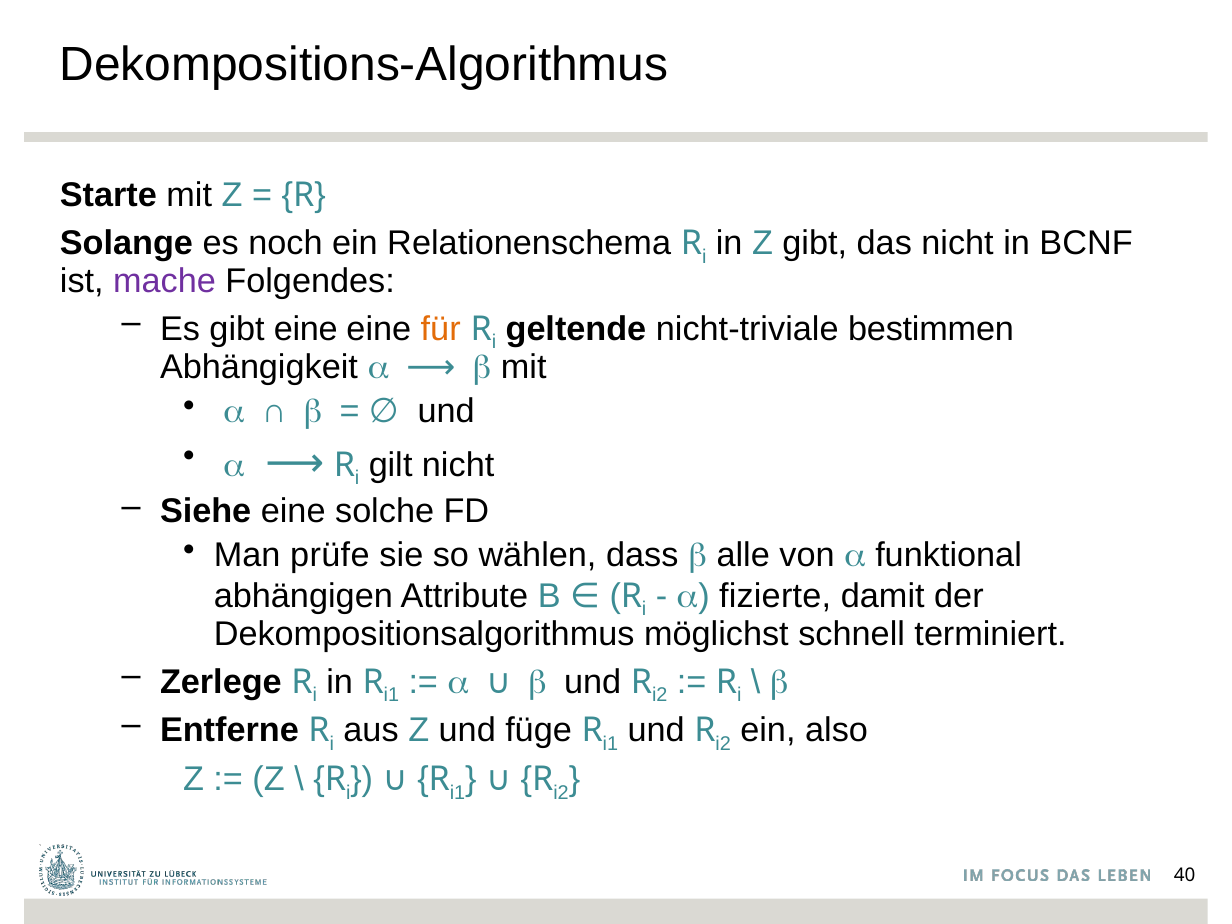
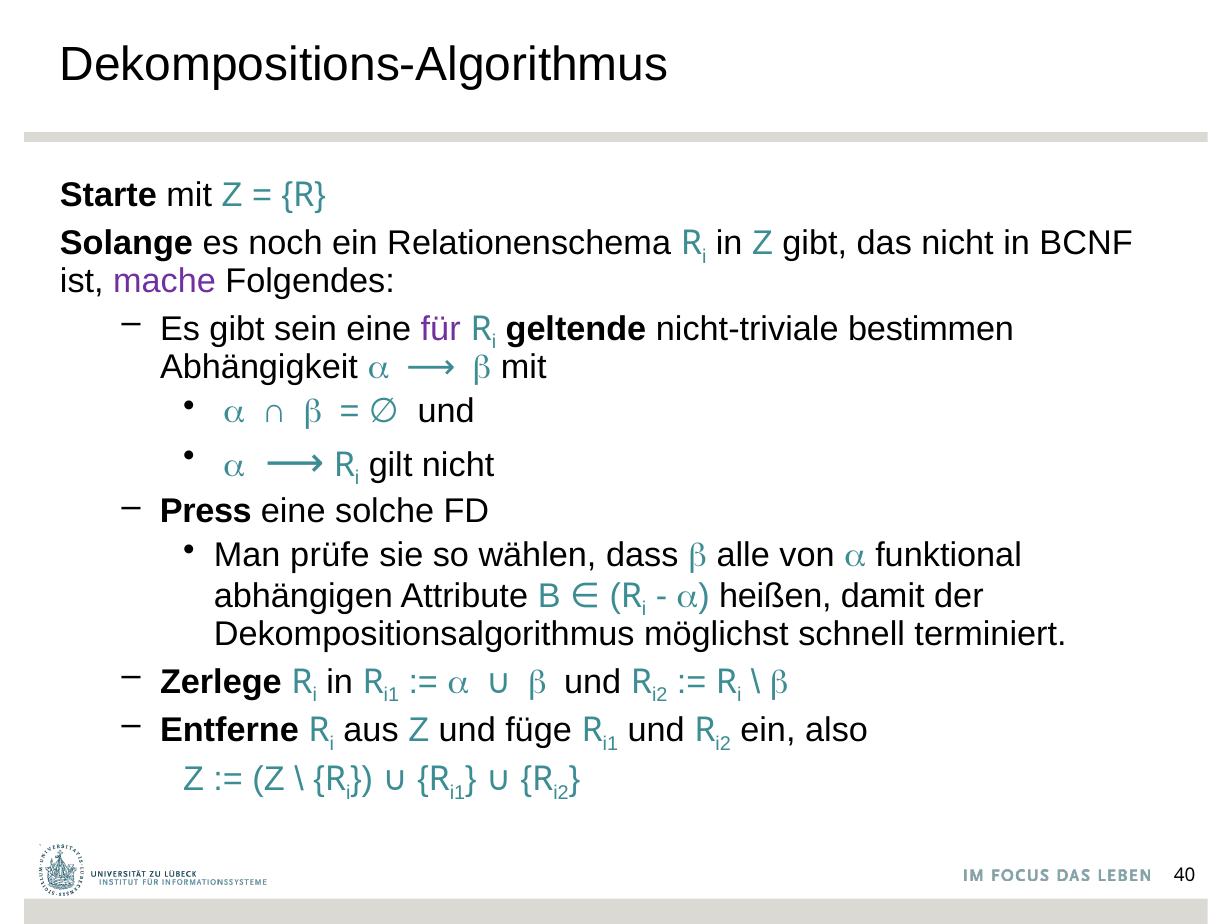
gibt eine: eine -> sein
für colour: orange -> purple
Siehe: Siehe -> Press
fizierte: fizierte -> heißen
